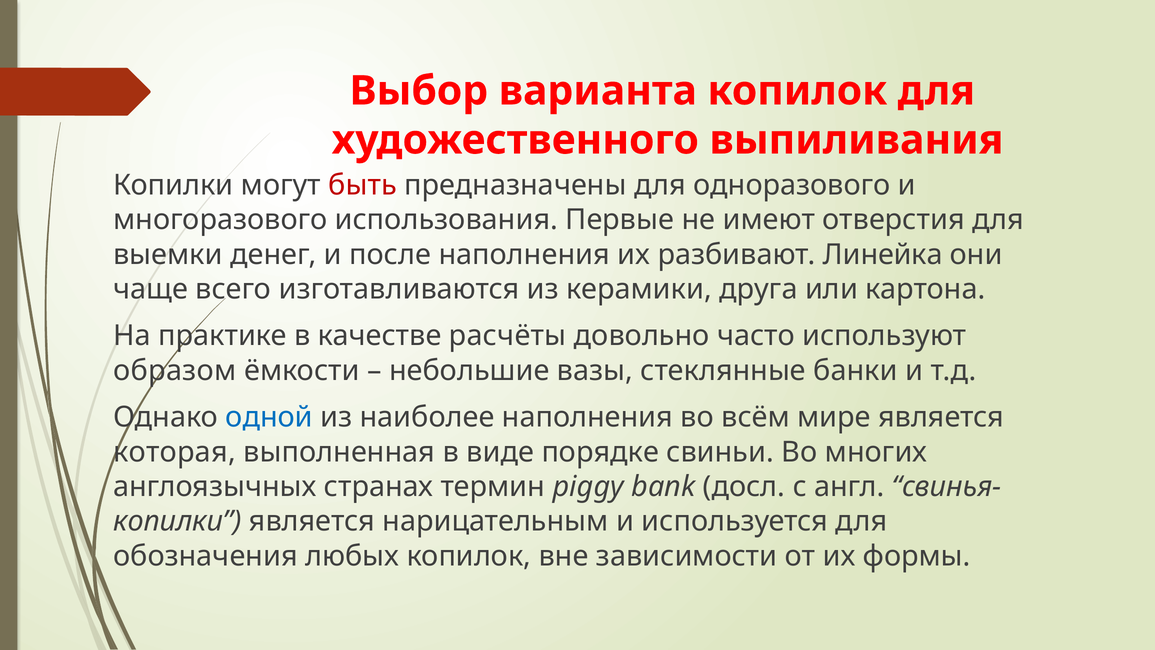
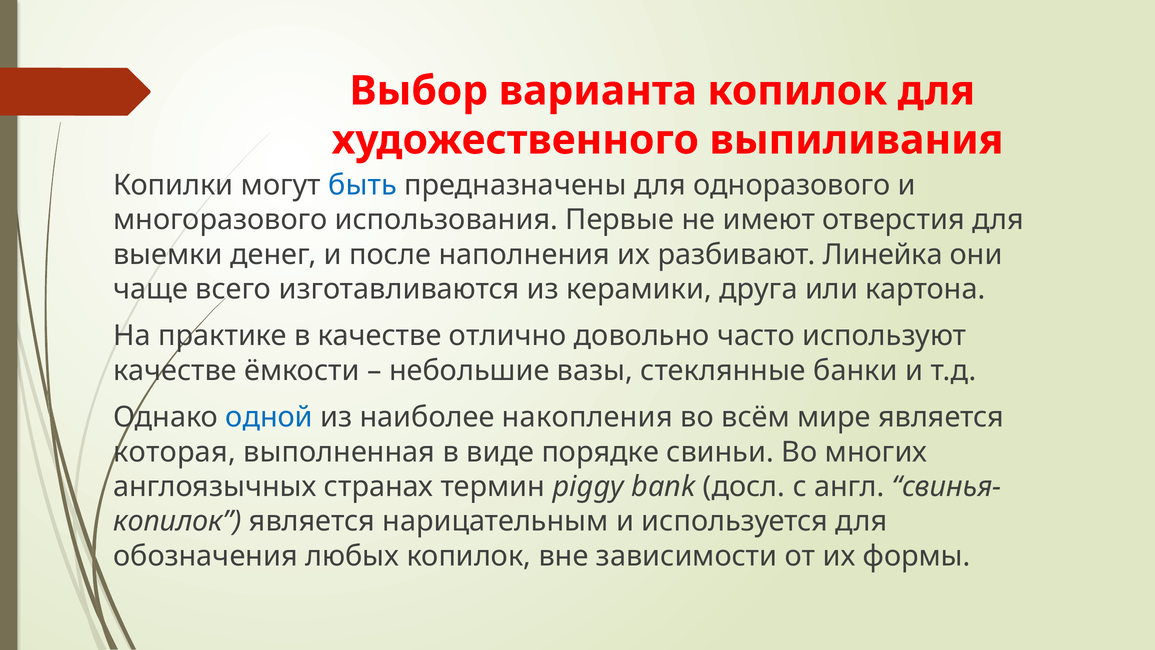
быть colour: red -> blue
расчёты: расчёты -> отлично
образом at (175, 370): образом -> качестве
наиболее наполнения: наполнения -> накопления
копилки at (177, 521): копилки -> копилок
